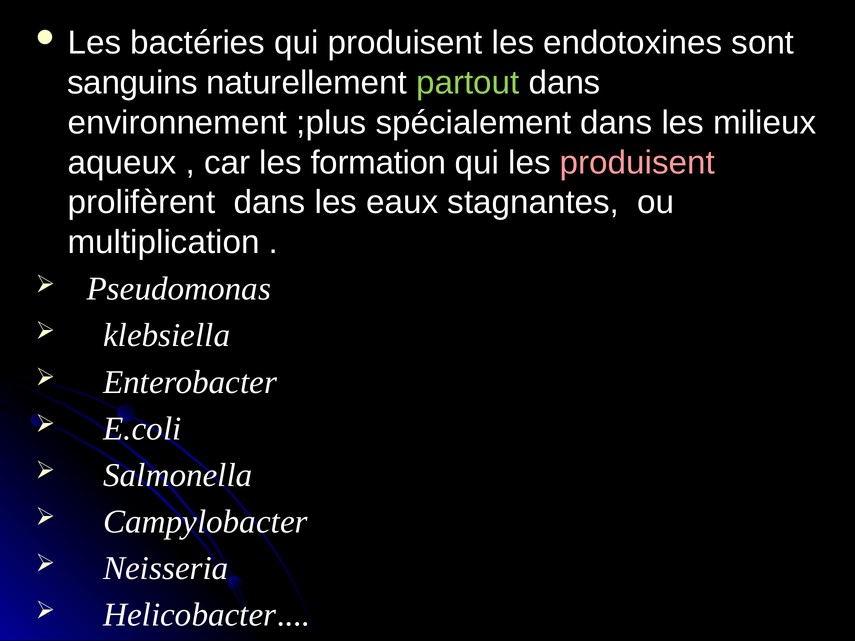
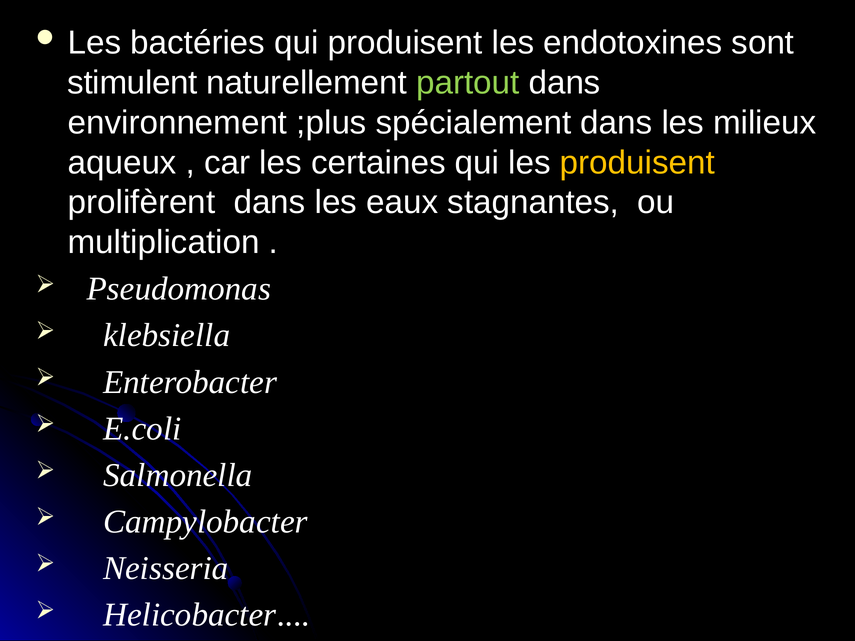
sanguins: sanguins -> stimulent
formation: formation -> certaines
produisent at (637, 163) colour: pink -> yellow
